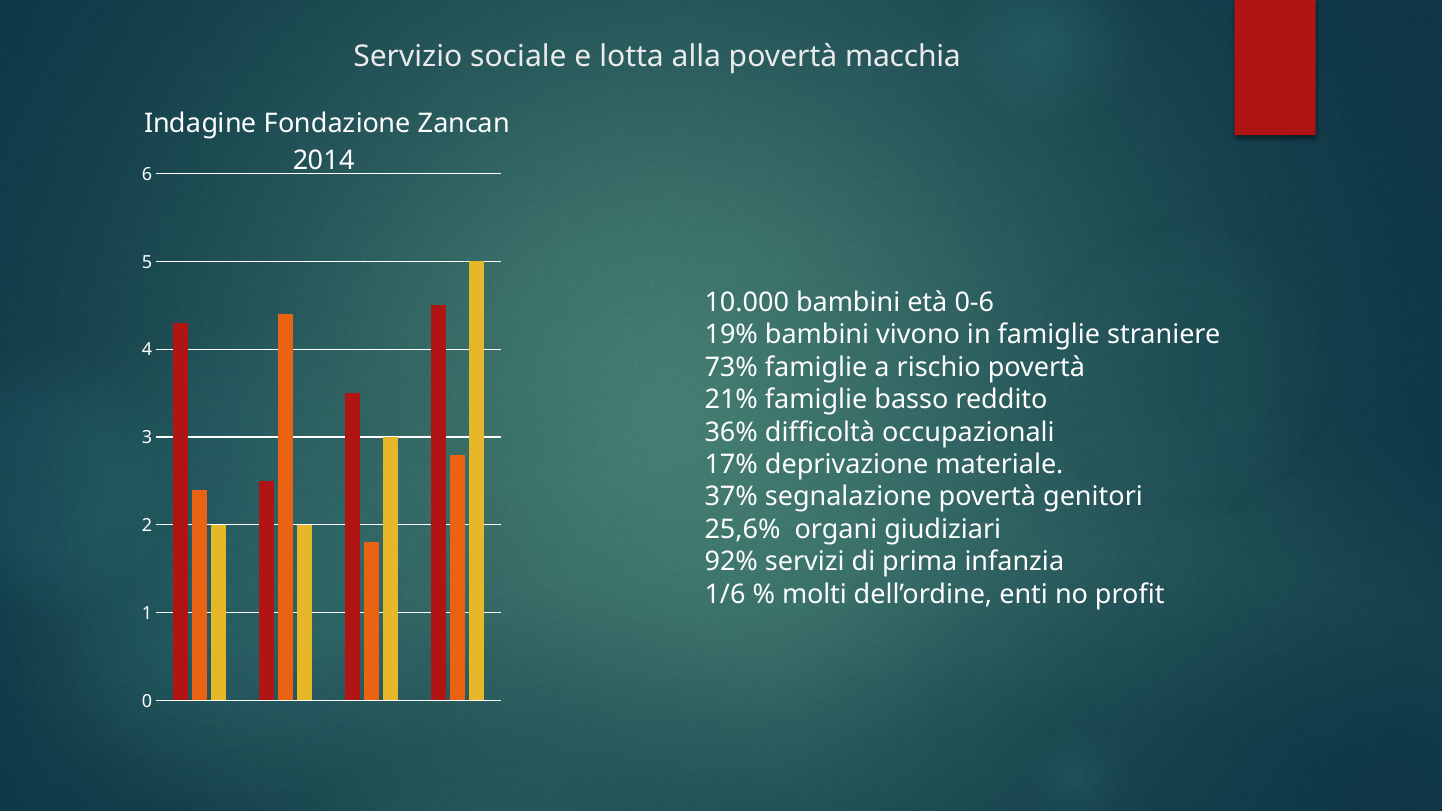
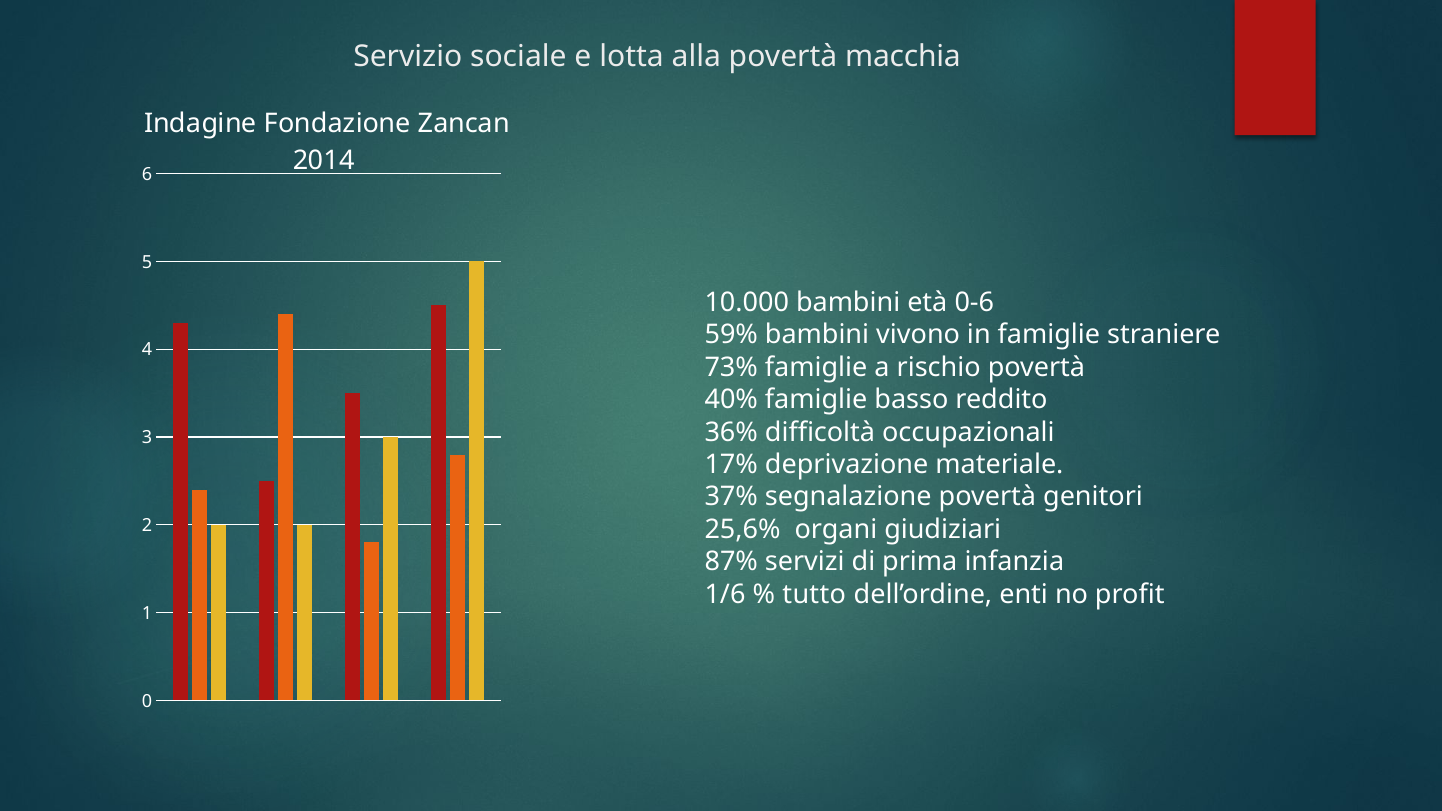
19%: 19% -> 59%
21%: 21% -> 40%
92%: 92% -> 87%
molti: molti -> tutto
